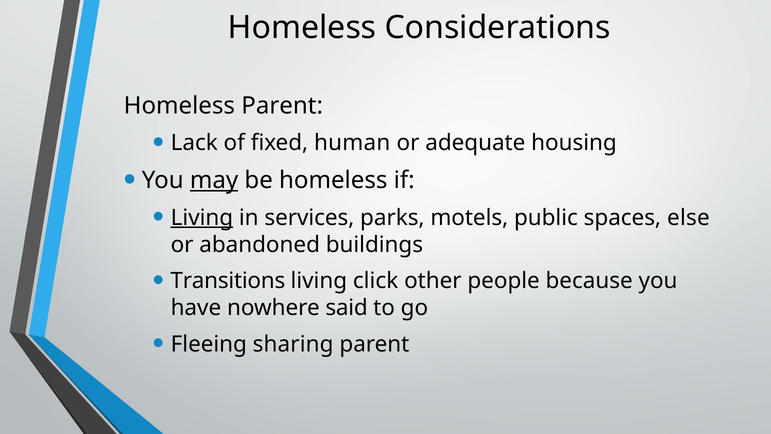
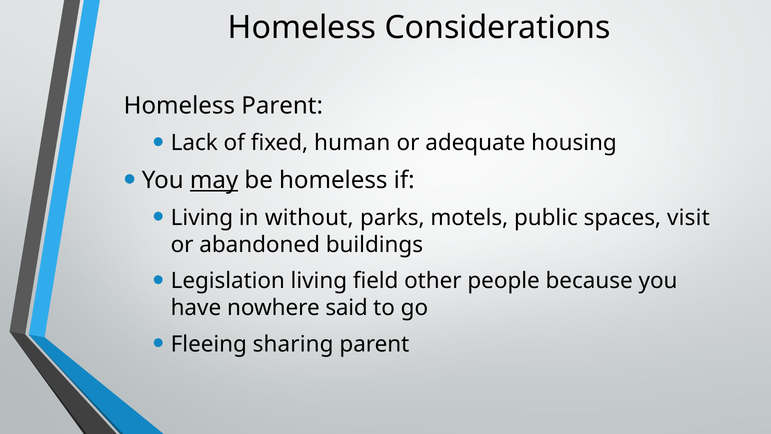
Living at (202, 217) underline: present -> none
services: services -> without
else: else -> visit
Transitions: Transitions -> Legislation
click: click -> field
